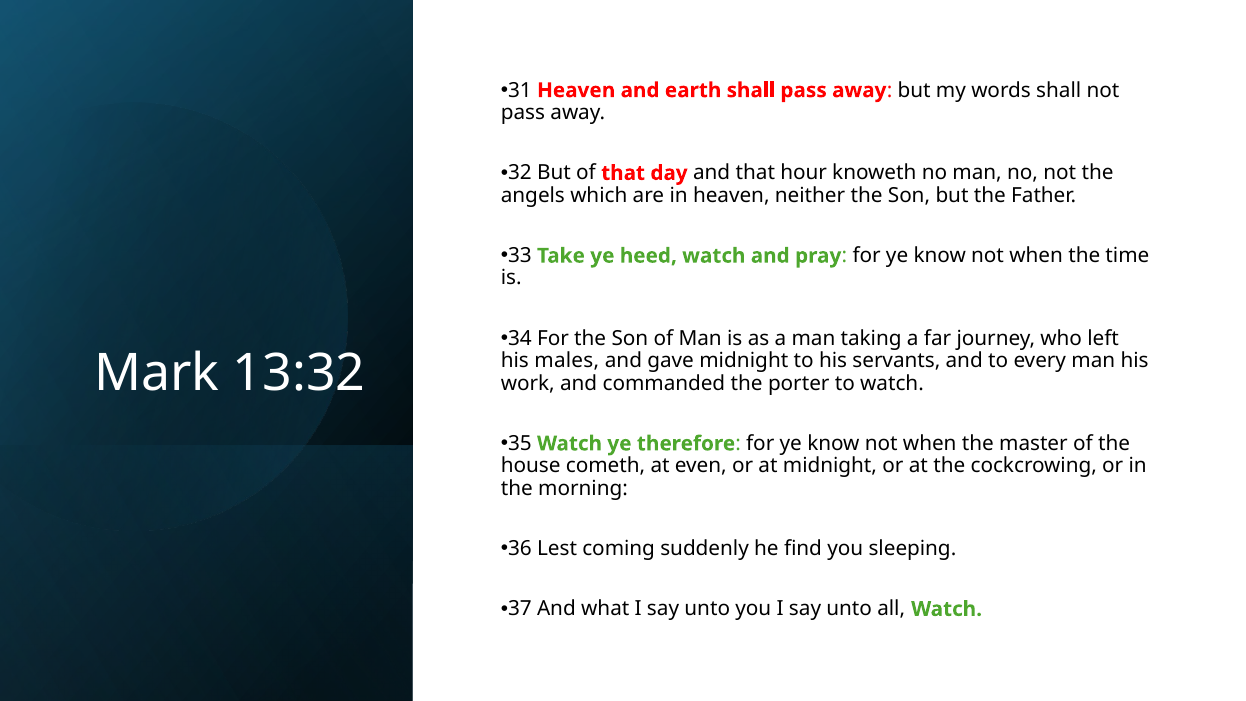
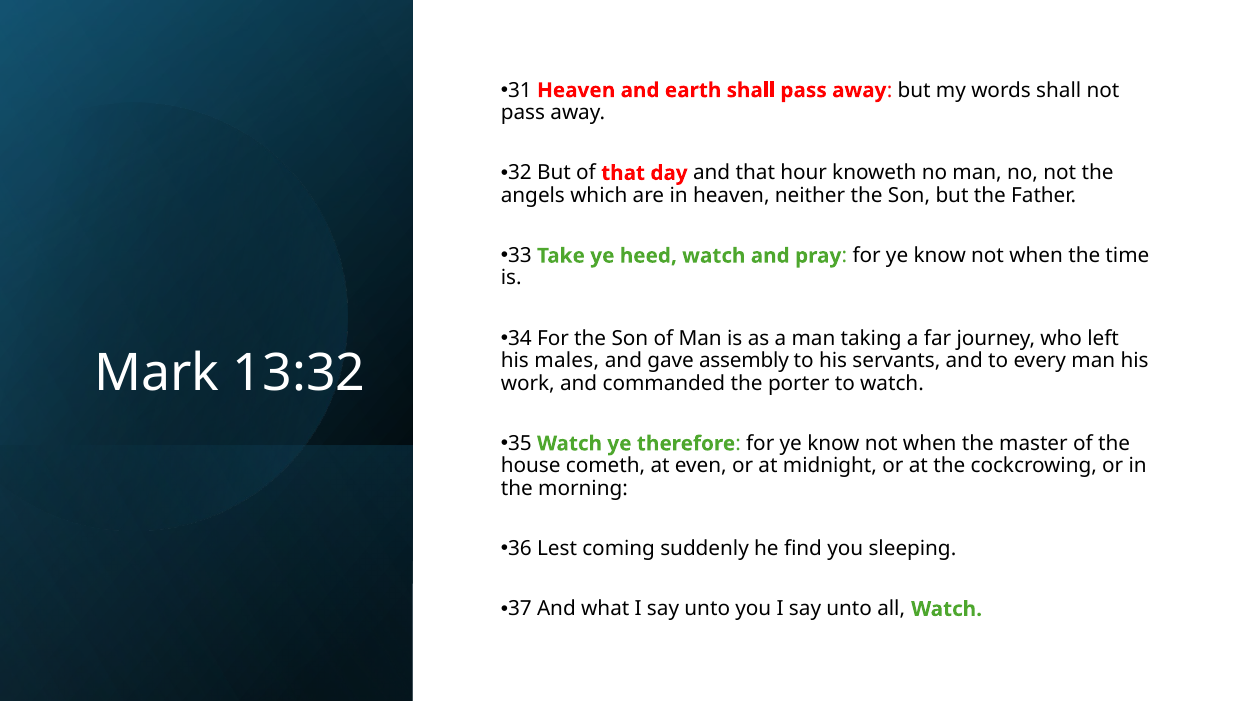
gave midnight: midnight -> assembly
